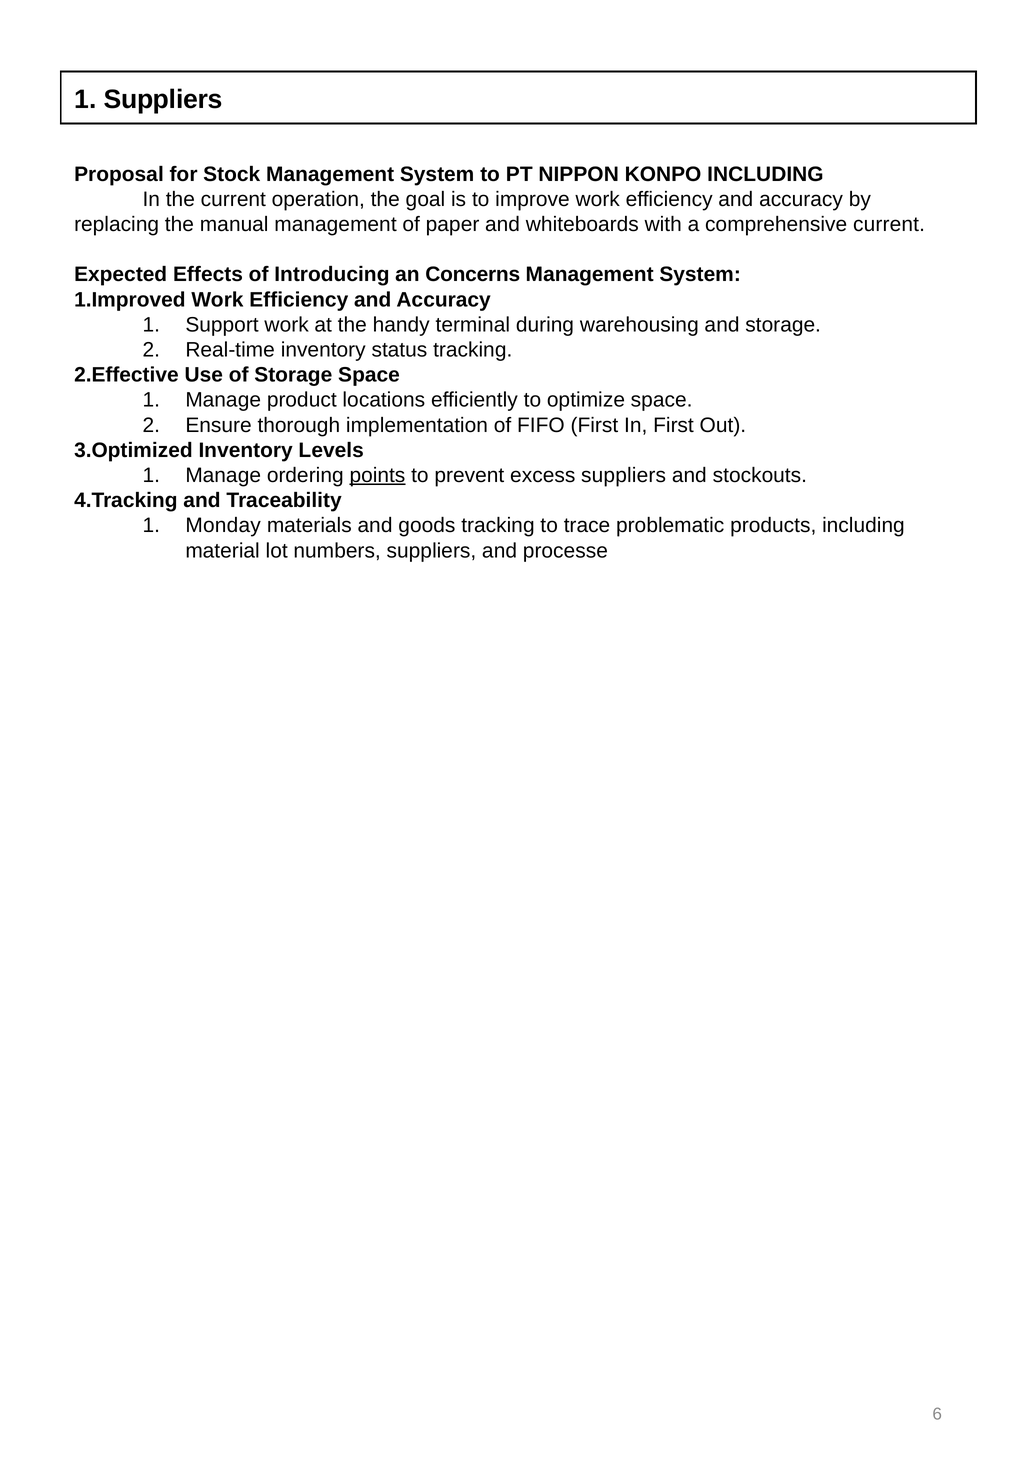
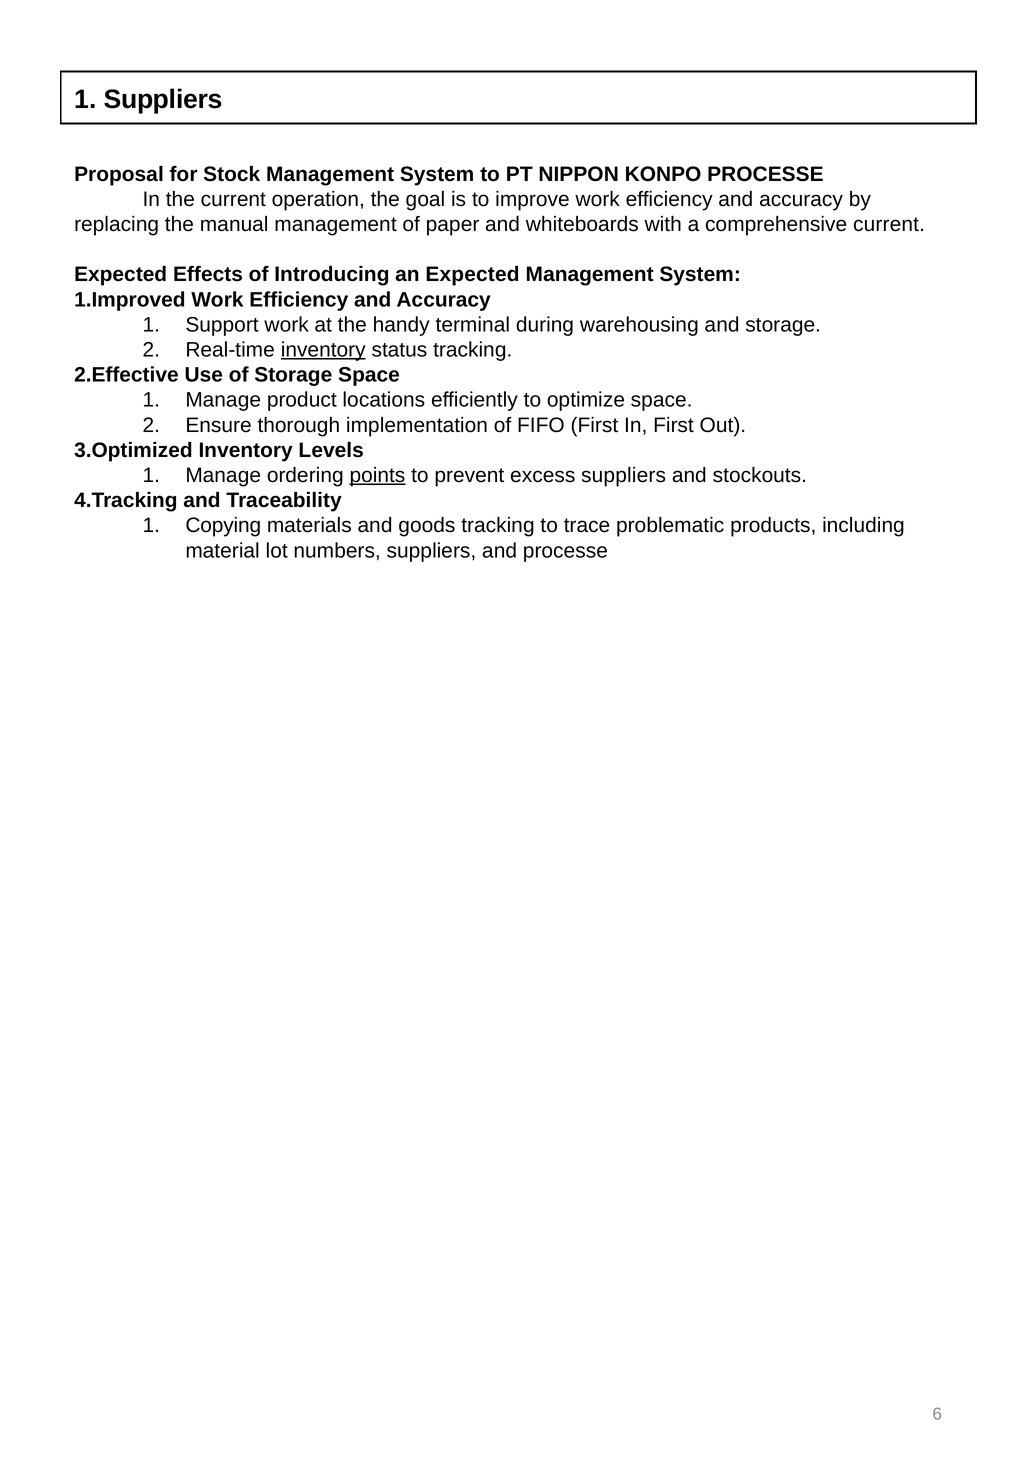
KONPO INCLUDING: INCLUDING -> PROCESSE
an Concerns: Concerns -> Expected
inventory at (323, 350) underline: none -> present
Monday: Monday -> Copying
